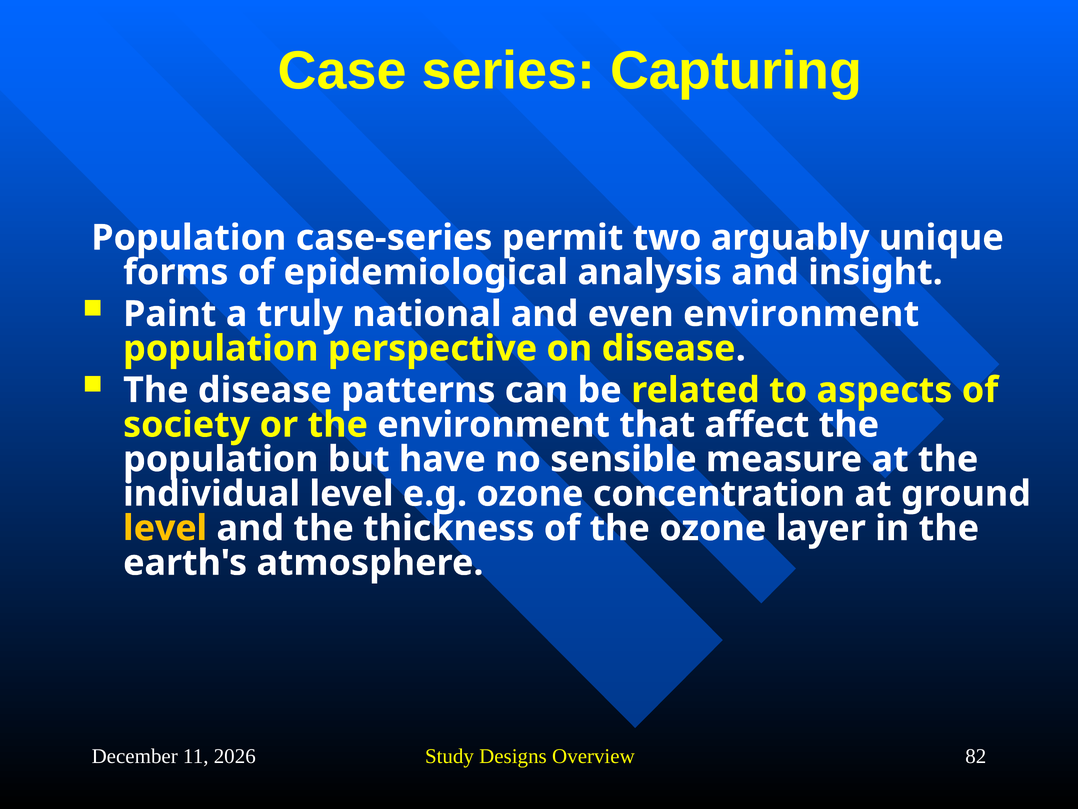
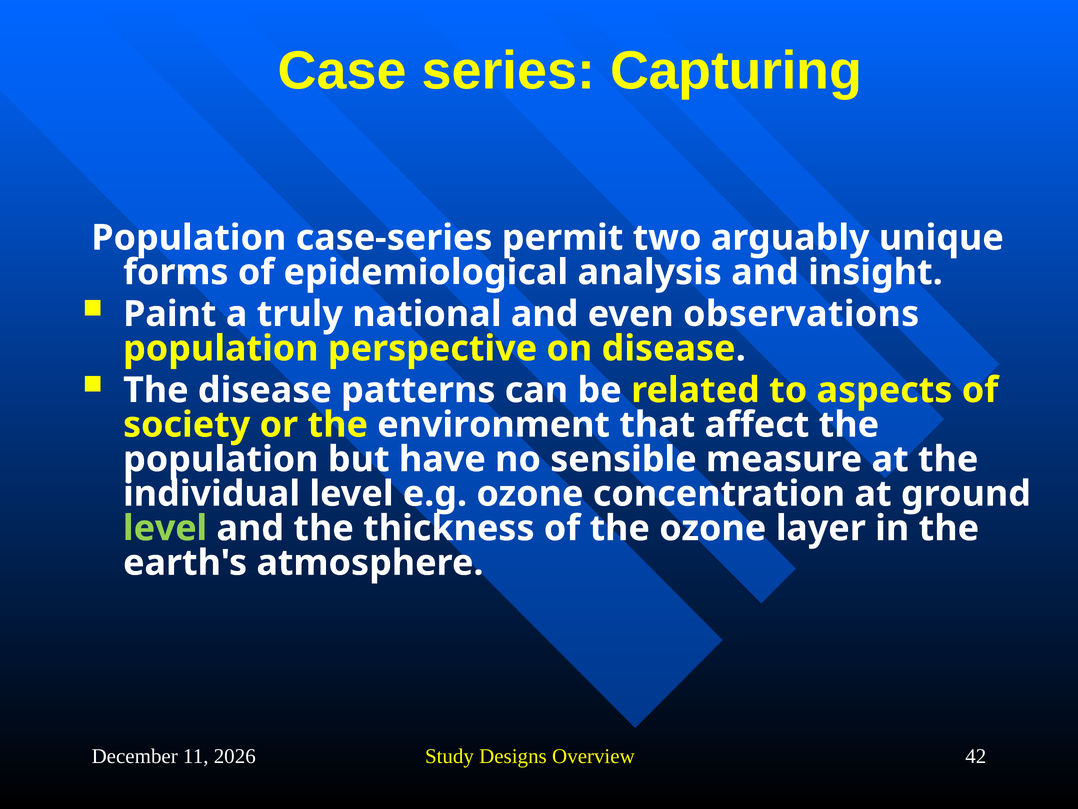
even environment: environment -> observations
level at (165, 528) colour: yellow -> light green
82: 82 -> 42
